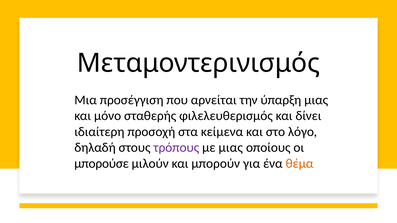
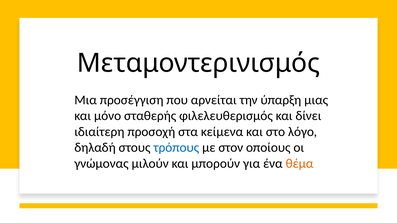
τρόπους colour: purple -> blue
με μιας: μιας -> στον
μπορούσε: μπορούσε -> γνώμονας
